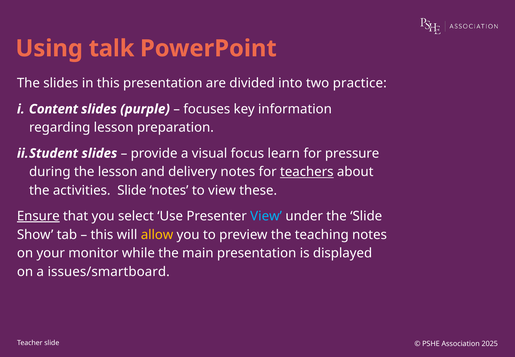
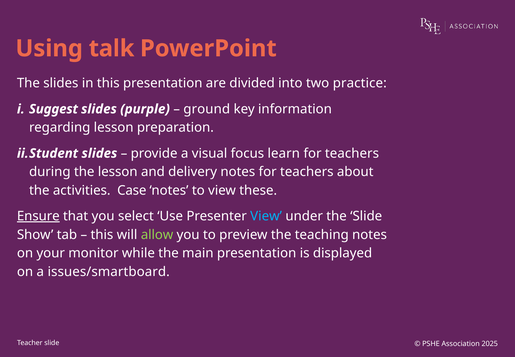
Content: Content -> Suggest
focuses: focuses -> ground
pressure at (352, 153): pressure -> teachers
teachers at (307, 172) underline: present -> none
activities Slide: Slide -> Case
allow colour: yellow -> light green
